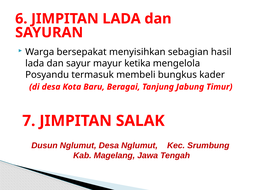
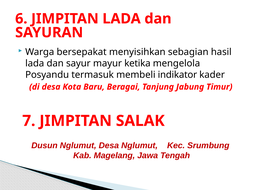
bungkus: bungkus -> indikator
